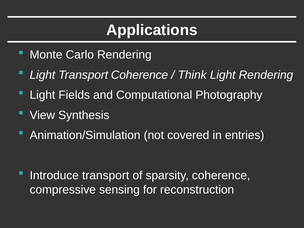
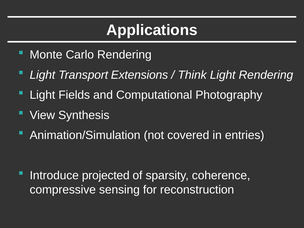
Transport Coherence: Coherence -> Extensions
Introduce transport: transport -> projected
